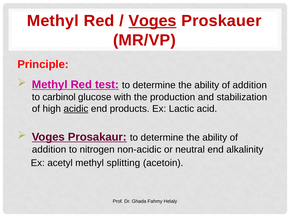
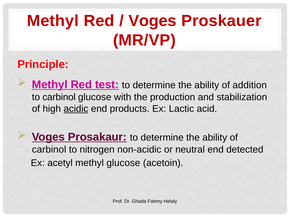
Voges at (153, 21) underline: present -> none
addition at (49, 150): addition -> carbinol
alkalinity: alkalinity -> detected
methyl splitting: splitting -> glucose
